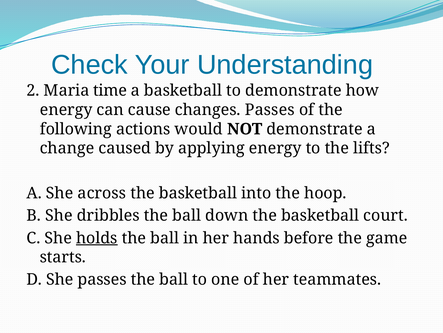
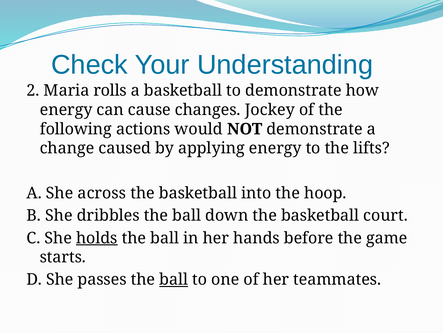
time: time -> rolls
changes Passes: Passes -> Jockey
ball at (174, 279) underline: none -> present
